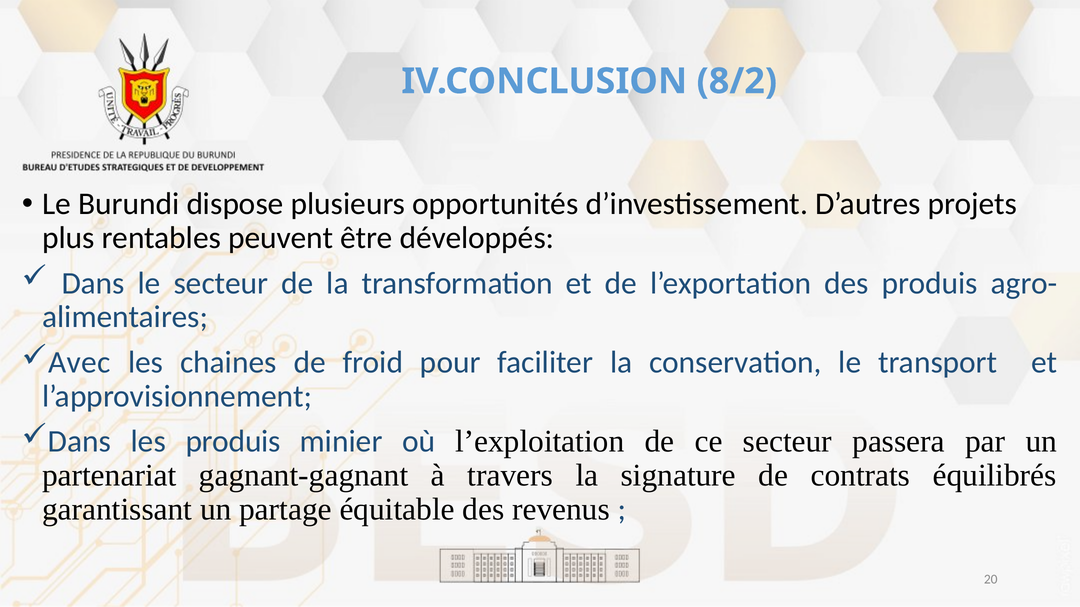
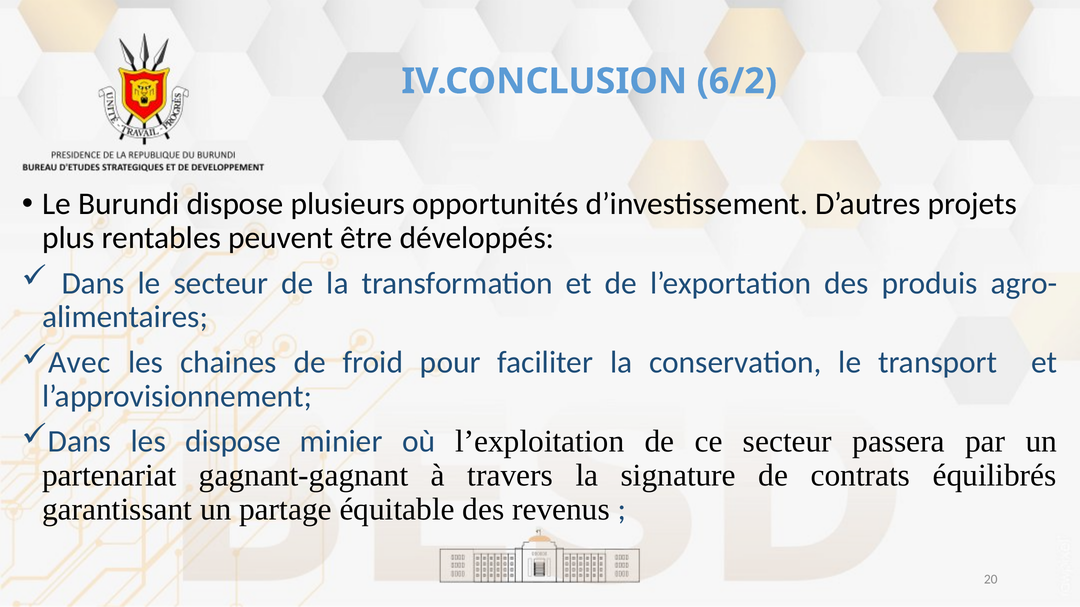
8/2: 8/2 -> 6/2
les produis: produis -> dispose
